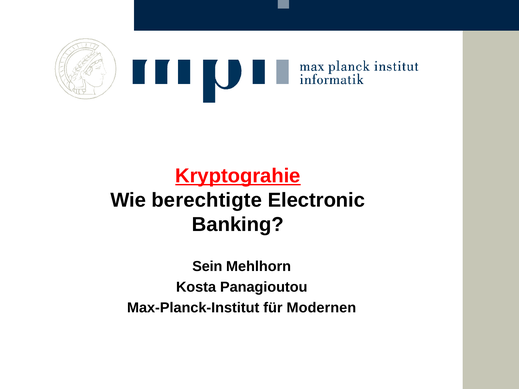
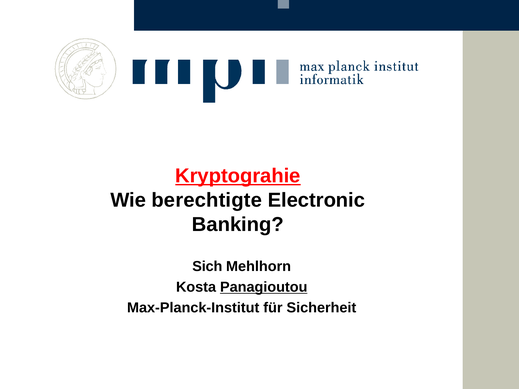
Sein: Sein -> Sich
Panagioutou underline: none -> present
Modernen: Modernen -> Sicherheit
